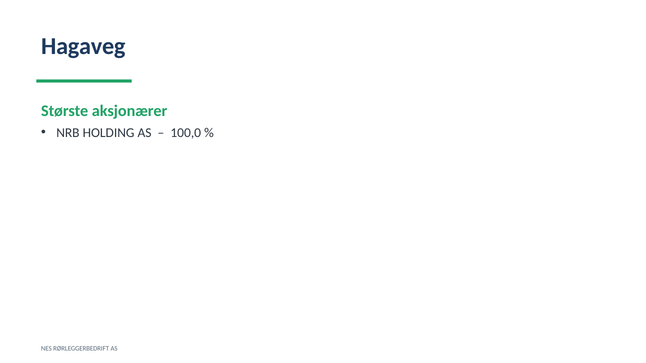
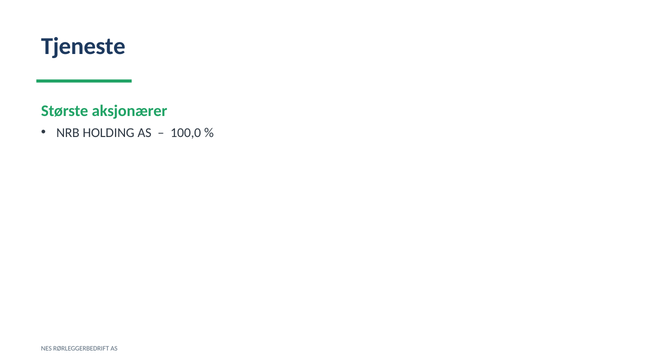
Hagaveg: Hagaveg -> Tjeneste
